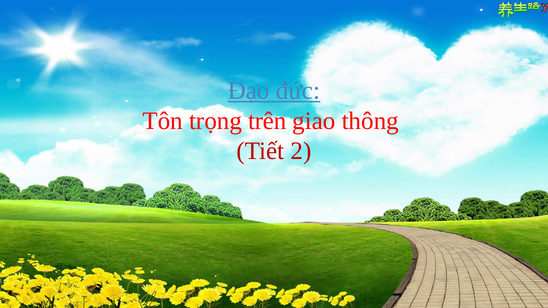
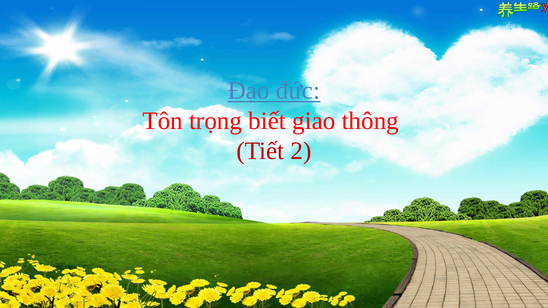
trên: trên -> biết
